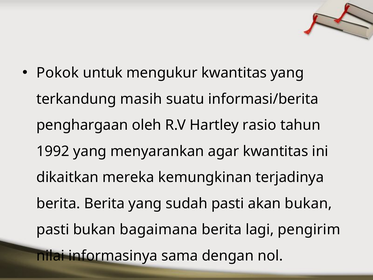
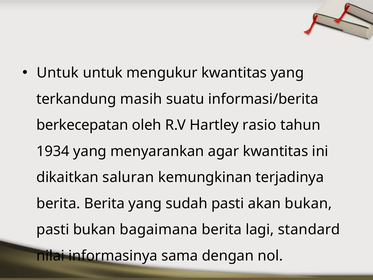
Pokok at (58, 73): Pokok -> Untuk
penghargaan: penghargaan -> berkecepatan
1992: 1992 -> 1934
mereka: mereka -> saluran
pengirim: pengirim -> standard
